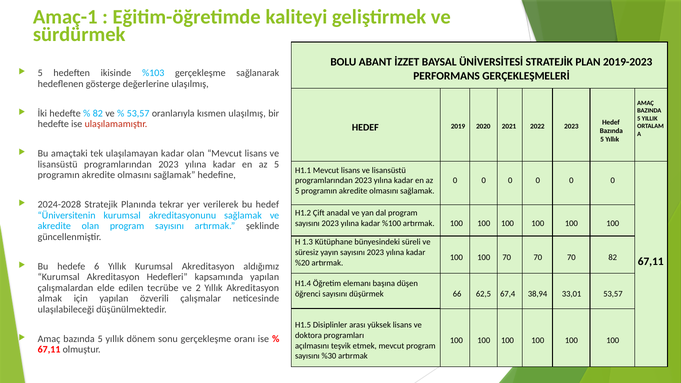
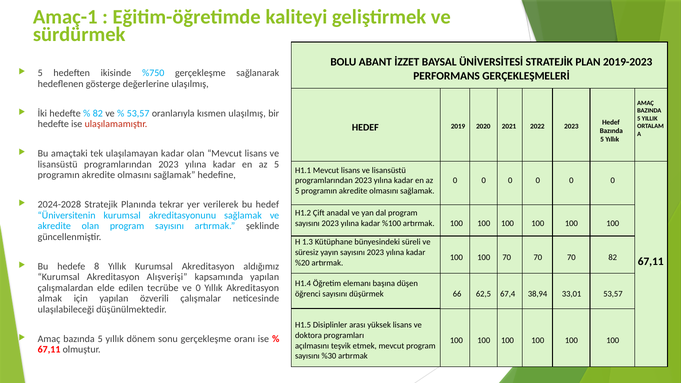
%103: %103 -> %750
6: 6 -> 8
Hedefleri: Hedefleri -> Alışverişi
ve 2: 2 -> 0
